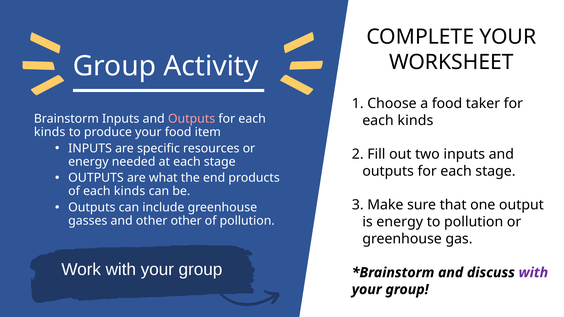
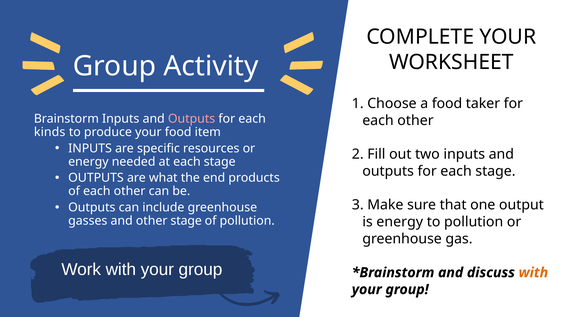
kinds at (415, 121): kinds -> other
of each kinds: kinds -> other
other other: other -> stage
with at (533, 273) colour: purple -> orange
